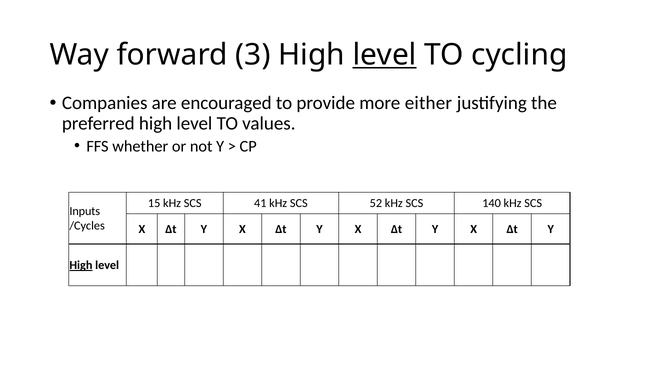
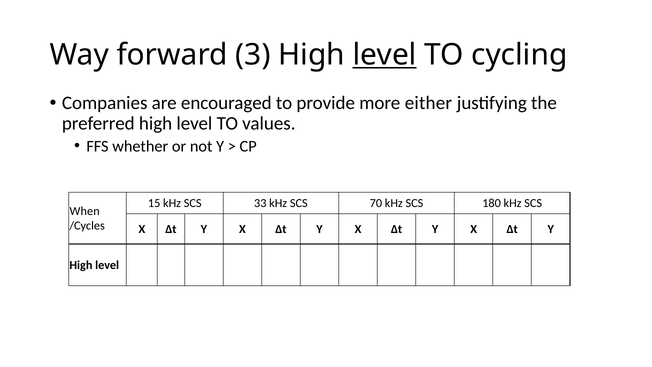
41: 41 -> 33
52: 52 -> 70
140: 140 -> 180
Inputs: Inputs -> When
High at (81, 265) underline: present -> none
